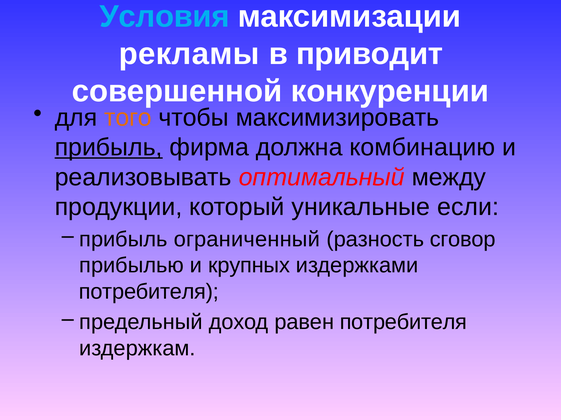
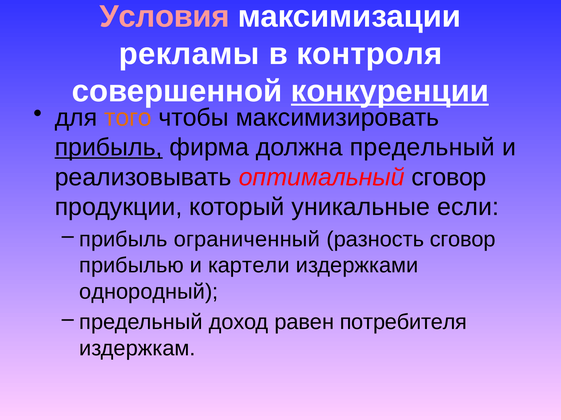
Условия colour: light blue -> pink
приводит: приводит -> контроля
конкуренции underline: none -> present
должна комбинацию: комбинацию -> предельный
оптимальный между: между -> сговор
крупных: крупных -> картели
потребителя at (149, 292): потребителя -> однородный
